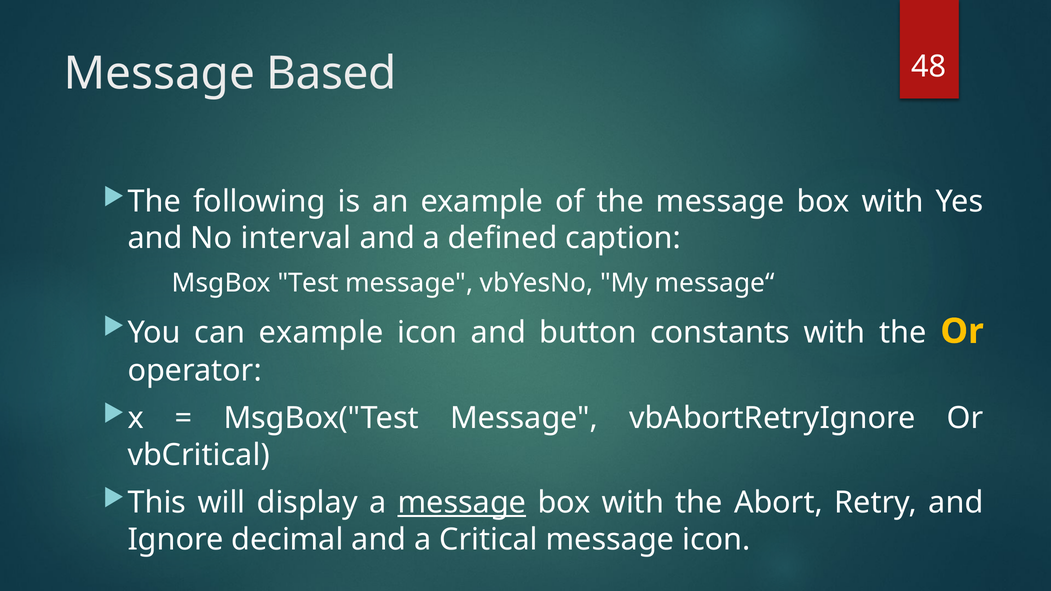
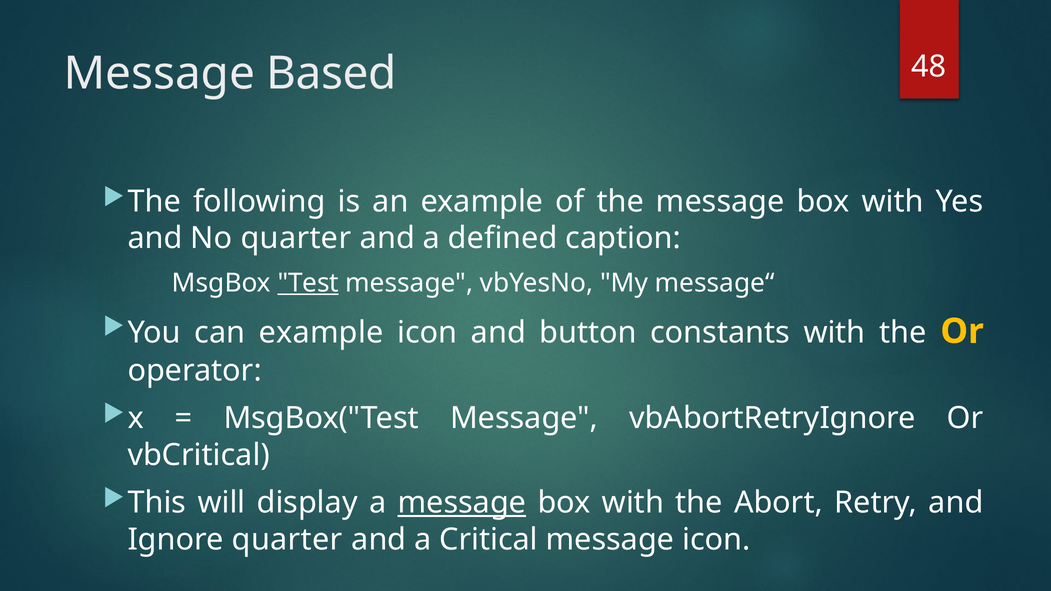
No interval: interval -> quarter
Test underline: none -> present
Ignore decimal: decimal -> quarter
